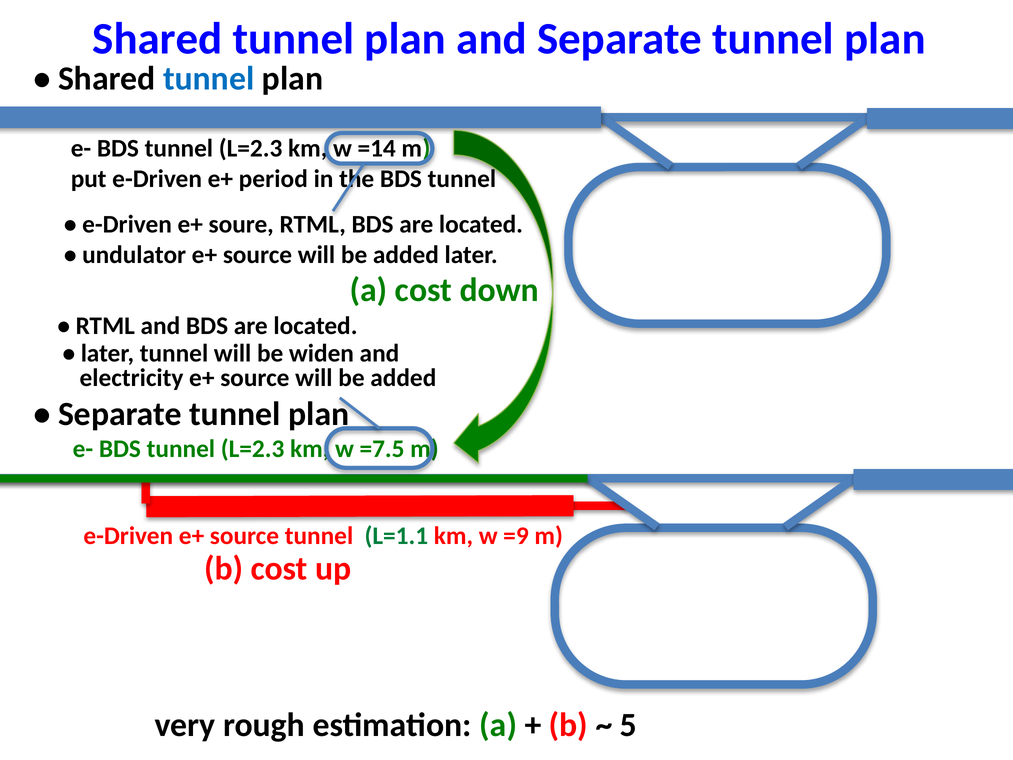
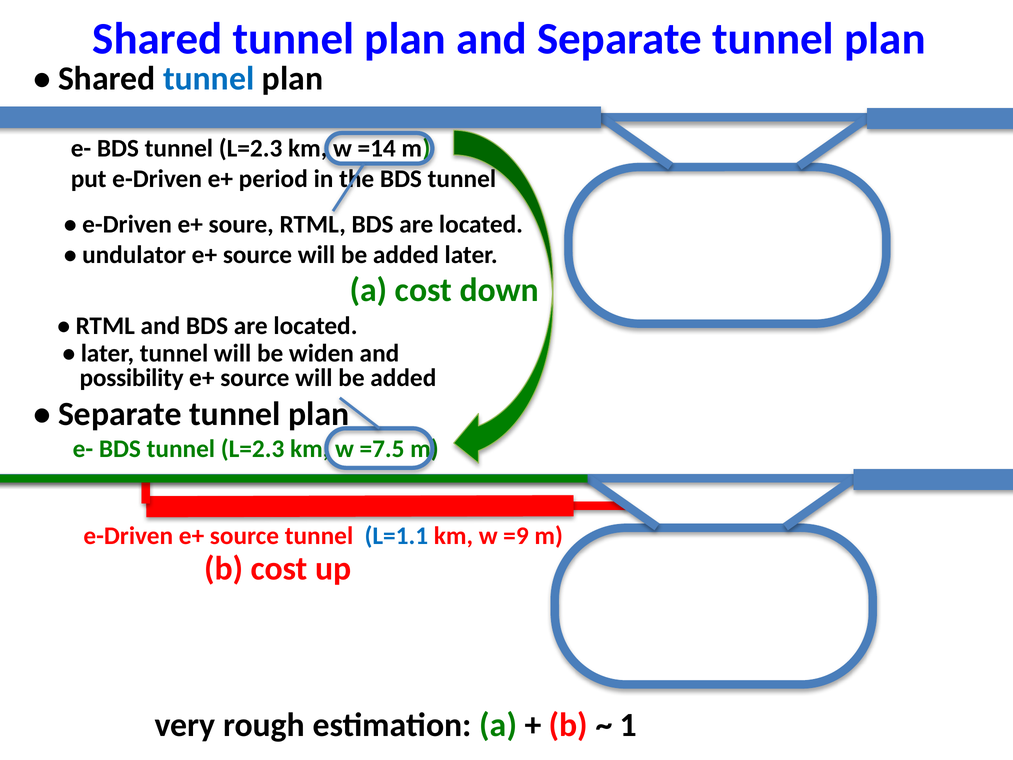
electricity: electricity -> possibility
L=1.1 colour: green -> blue
5: 5 -> 1
